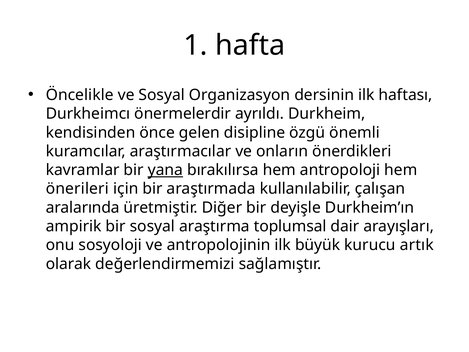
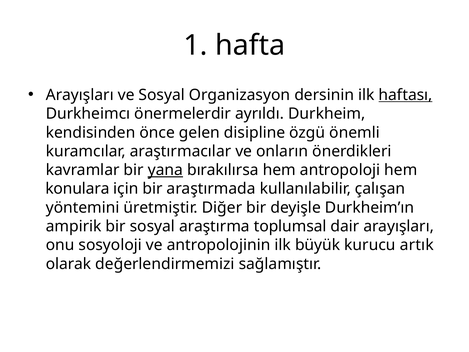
Öncelikle at (80, 95): Öncelikle -> Arayışları
haftası underline: none -> present
önerileri: önerileri -> konulara
aralarında: aralarında -> yöntemini
